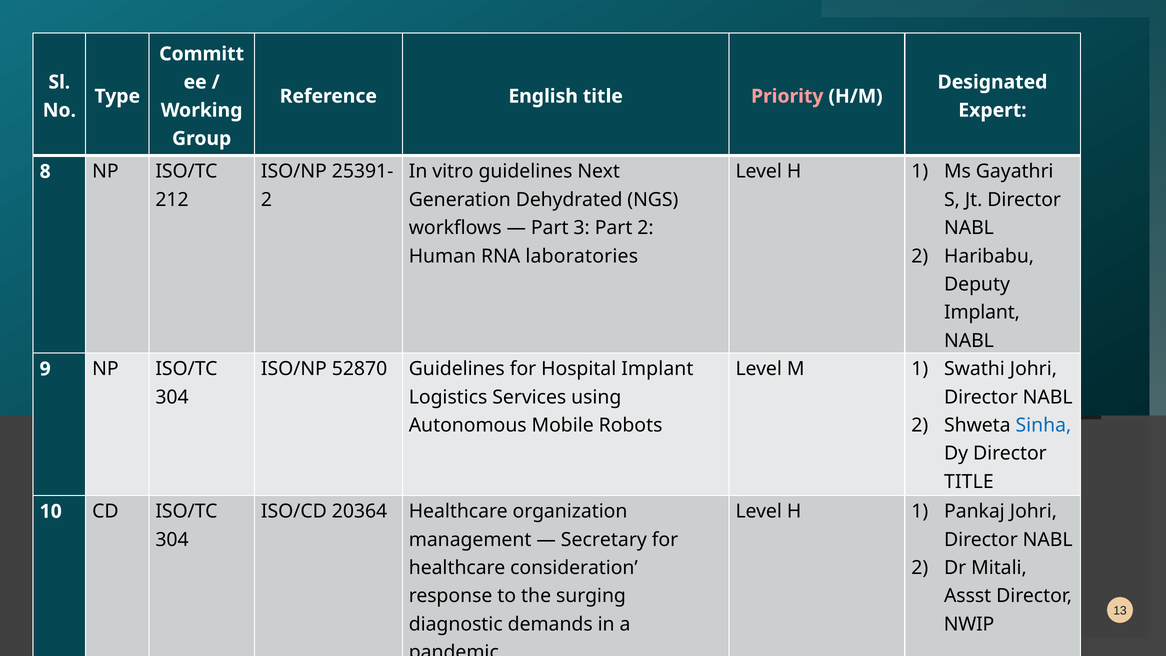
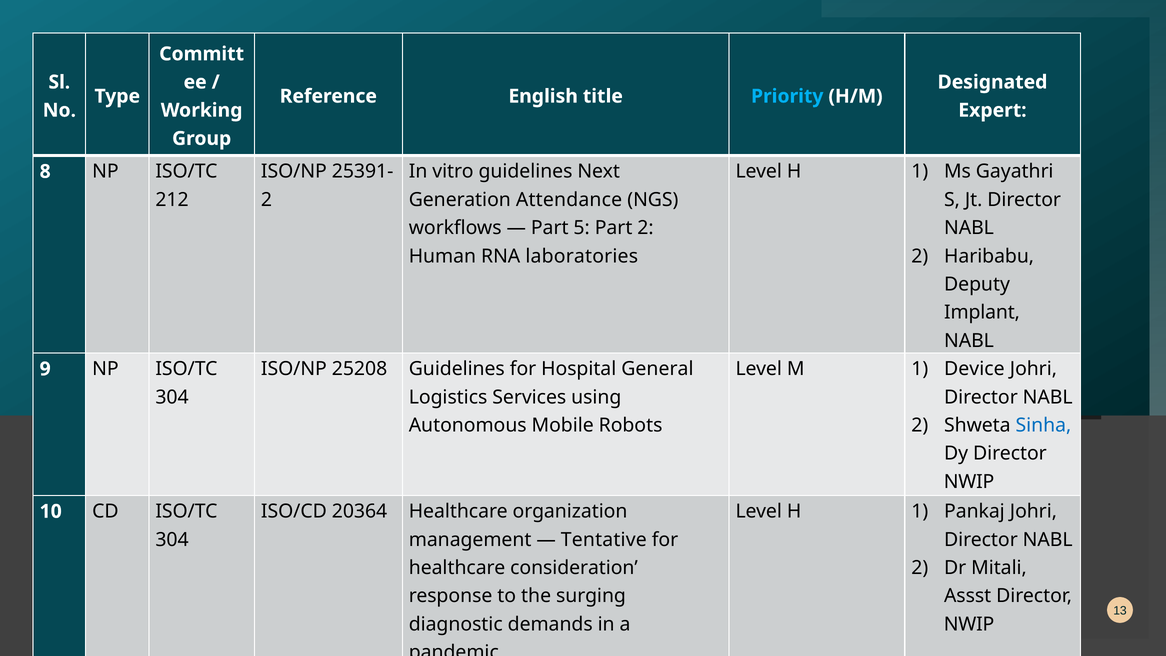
Priority colour: pink -> light blue
Dehydrated: Dehydrated -> Attendance
3: 3 -> 5
52870: 52870 -> 25208
Hospital Implant: Implant -> General
Swathi: Swathi -> Device
TITLE at (969, 482): TITLE -> NWIP
Secretary: Secretary -> Tentative
